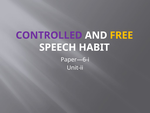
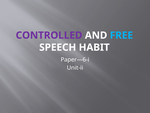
FREE colour: yellow -> light blue
